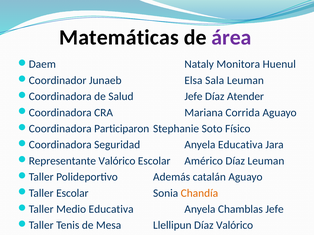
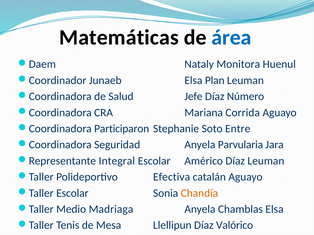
área colour: purple -> blue
Sala: Sala -> Plan
Atender: Atender -> Número
Físico: Físico -> Entre
Anyela Educativa: Educativa -> Parvularia
Valórico at (117, 161): Valórico -> Integral
Además: Además -> Efectiva
Medio Educativa: Educativa -> Madriaga
Chamblas Jefe: Jefe -> Elsa
